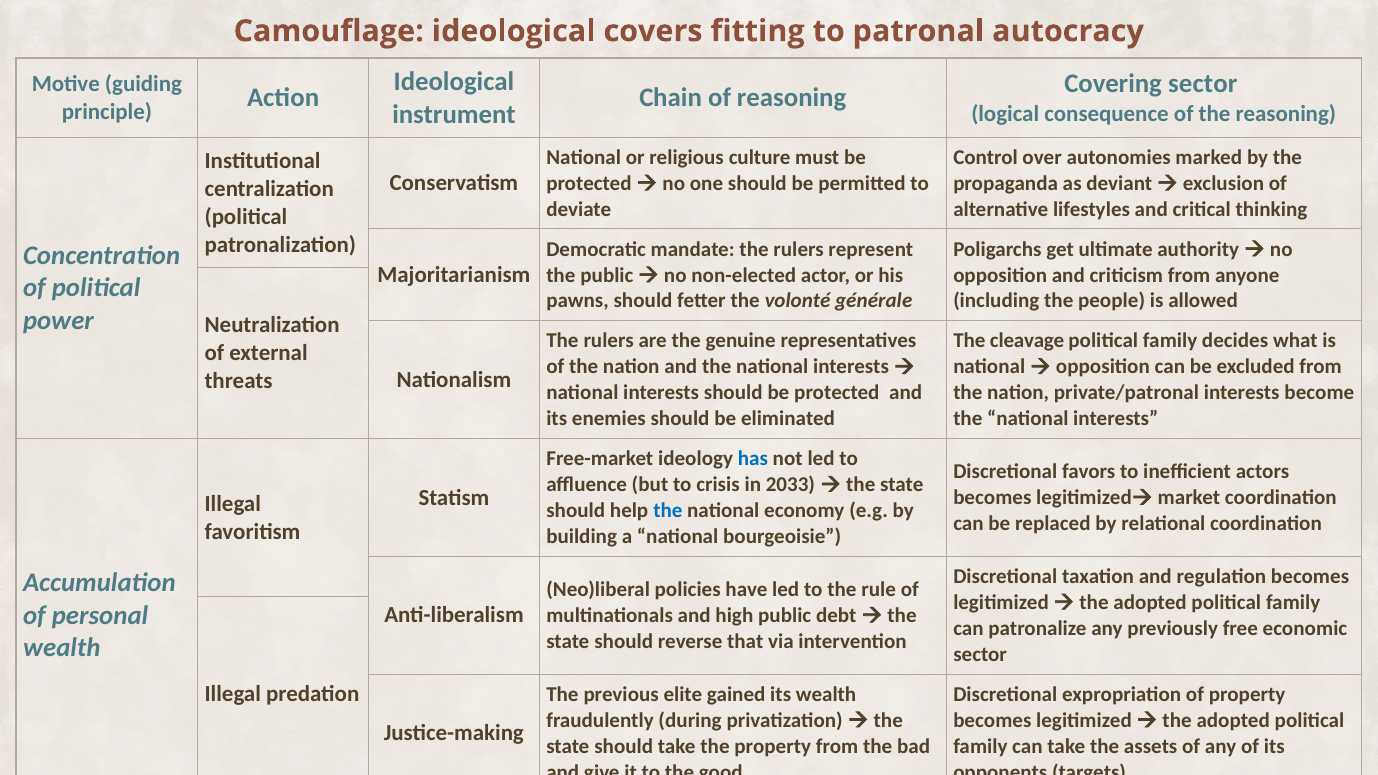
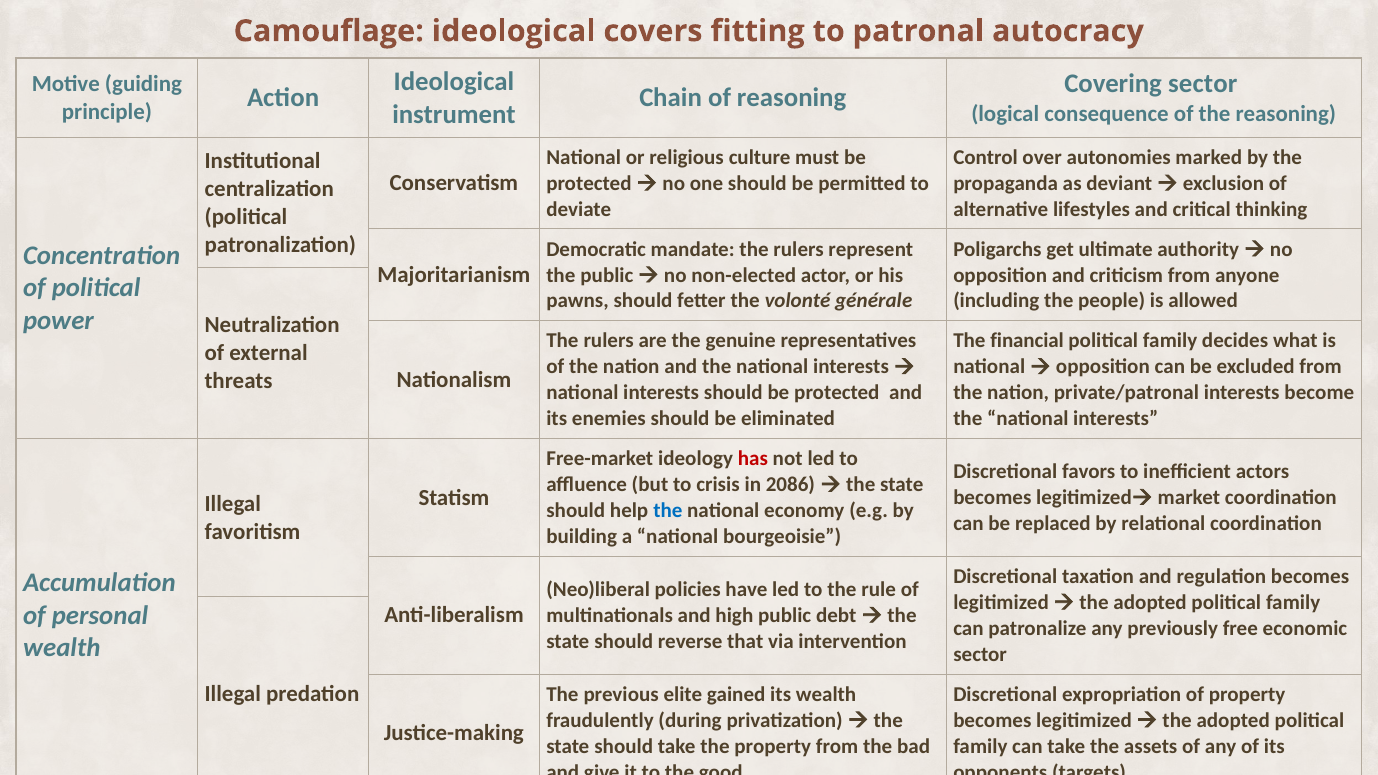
cleavage: cleavage -> financial
has colour: blue -> red
2033: 2033 -> 2086
